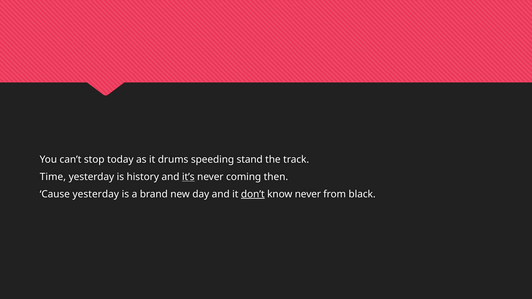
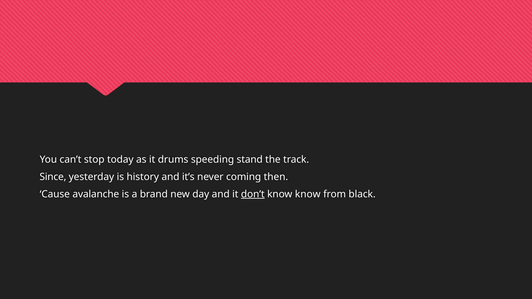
Time: Time -> Since
it’s underline: present -> none
Cause yesterday: yesterday -> avalanche
know never: never -> know
